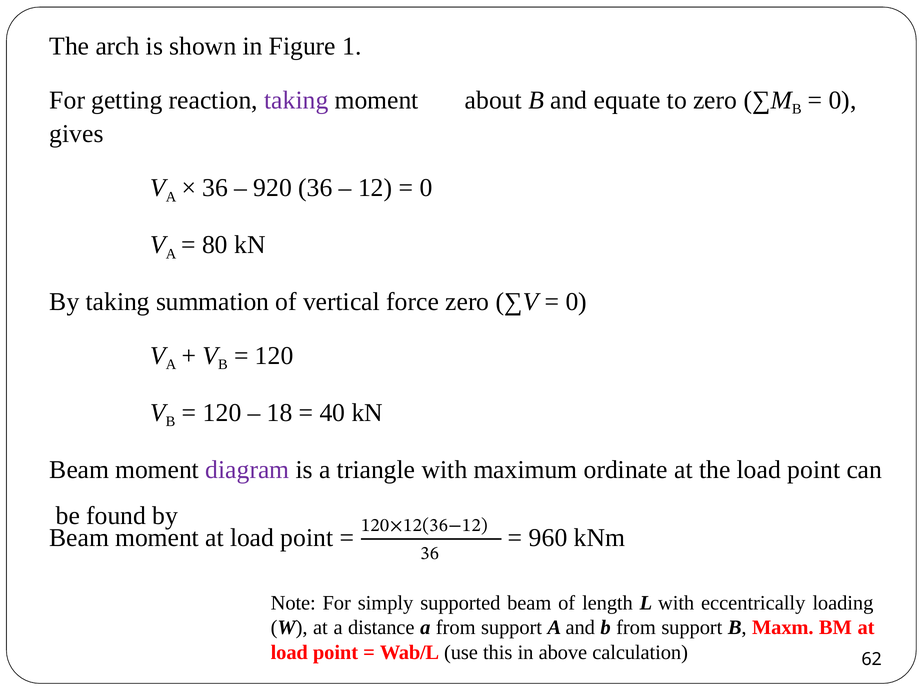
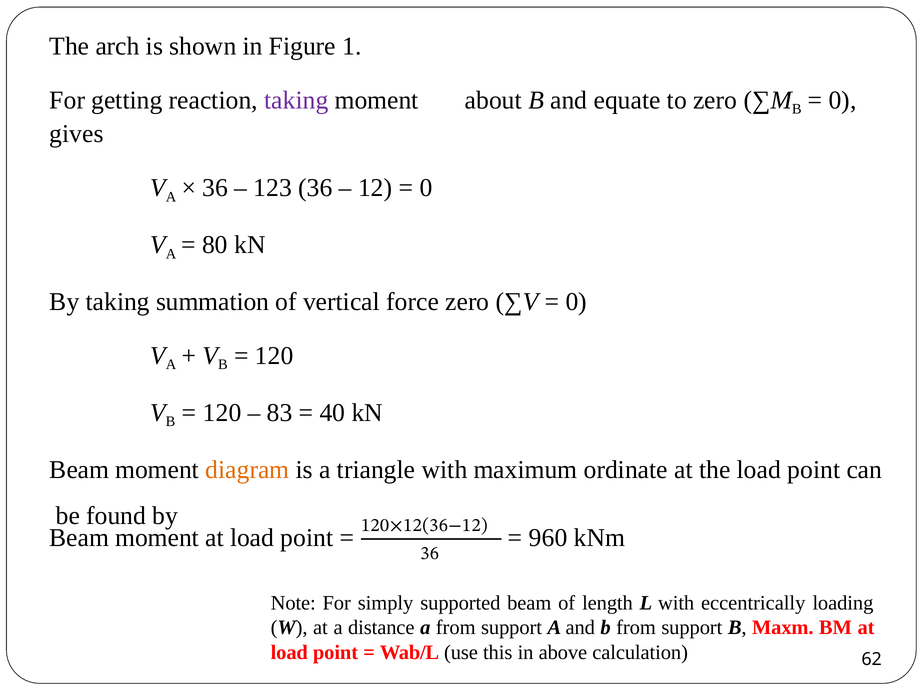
920: 920 -> 123
18: 18 -> 83
diagram colour: purple -> orange
